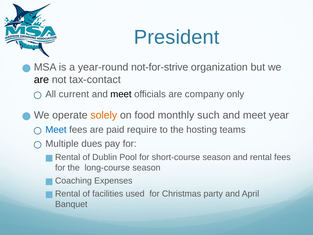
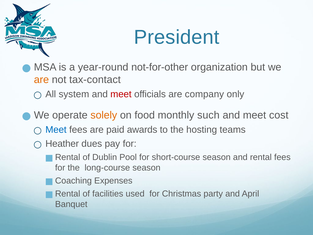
not-for-strive: not-for-strive -> not-for-other
are at (41, 80) colour: black -> orange
current: current -> system
meet at (121, 94) colour: black -> red
year: year -> cost
require: require -> awards
Multiple: Multiple -> Heather
